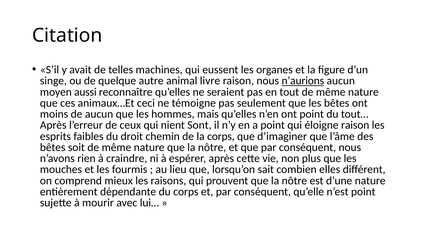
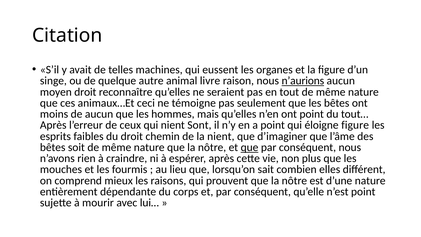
moyen aussi: aussi -> droit
éloigne raison: raison -> figure
la corps: corps -> nient
que at (250, 147) underline: none -> present
